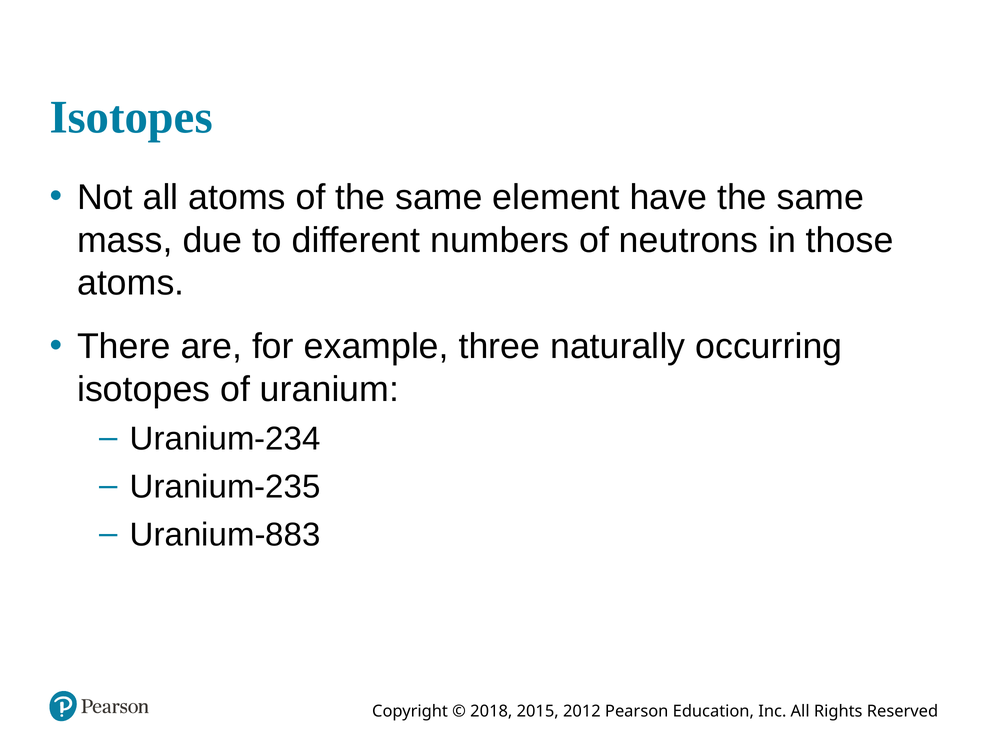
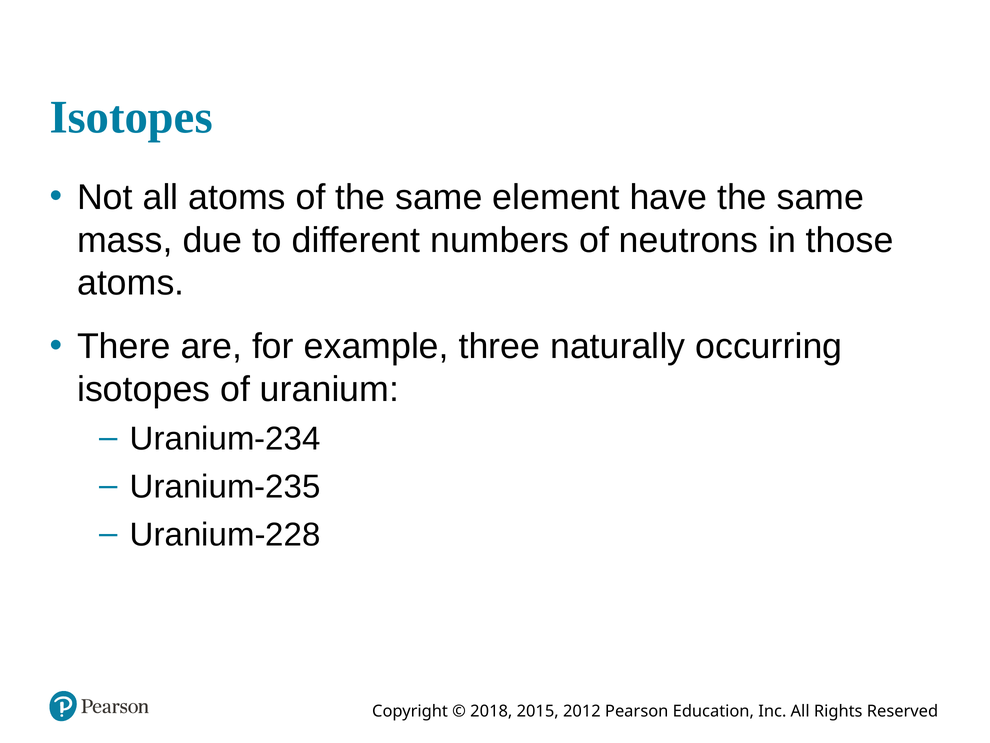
Uranium-883: Uranium-883 -> Uranium-228
